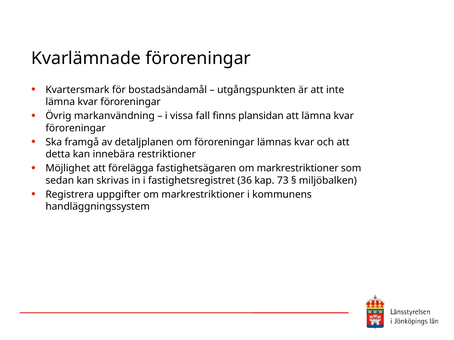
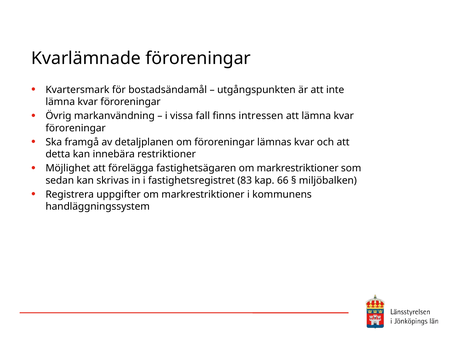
plansidan: plansidan -> intressen
36: 36 -> 83
73: 73 -> 66
